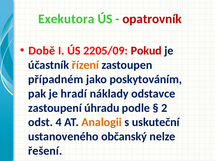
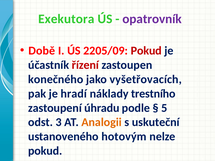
opatrovník colour: red -> purple
řízení colour: orange -> red
případném: případném -> konečného
poskytováním: poskytováním -> vyšetřovacích
odstavce: odstavce -> trestního
2: 2 -> 5
4: 4 -> 3
občanský: občanský -> hotovým
řešení at (45, 151): řešení -> pokud
